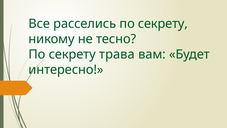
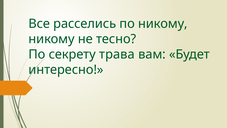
расселись по секрету: секрету -> никому
